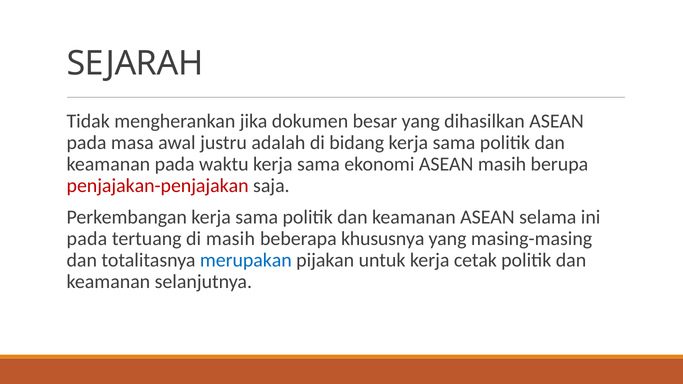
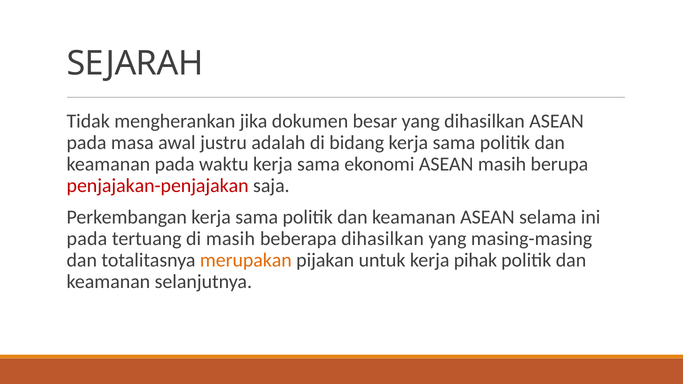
beberapa khususnya: khususnya -> dihasilkan
merupakan colour: blue -> orange
cetak: cetak -> pihak
